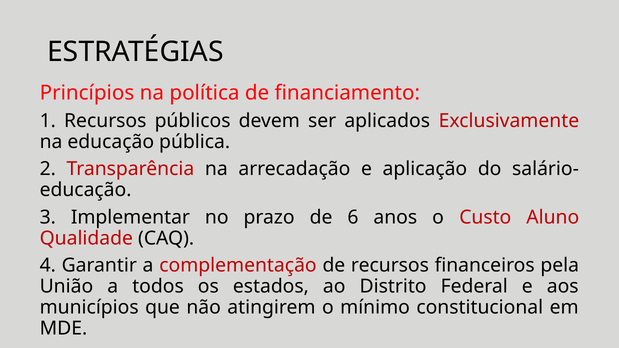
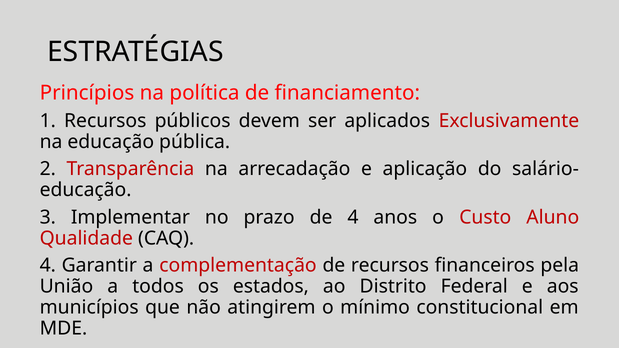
de 6: 6 -> 4
